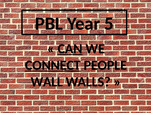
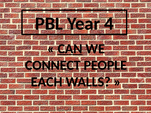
5: 5 -> 4
CONNECT underline: present -> none
WALL: WALL -> EACH
